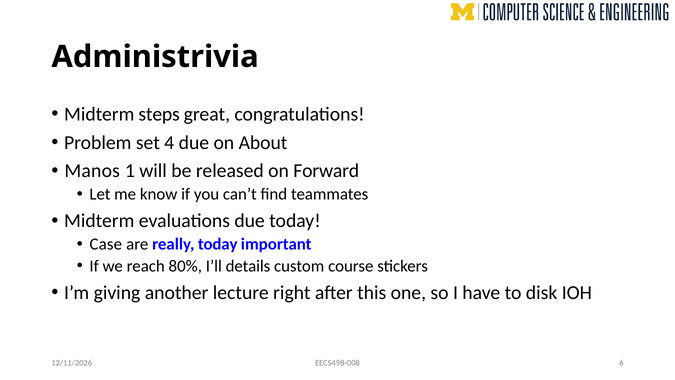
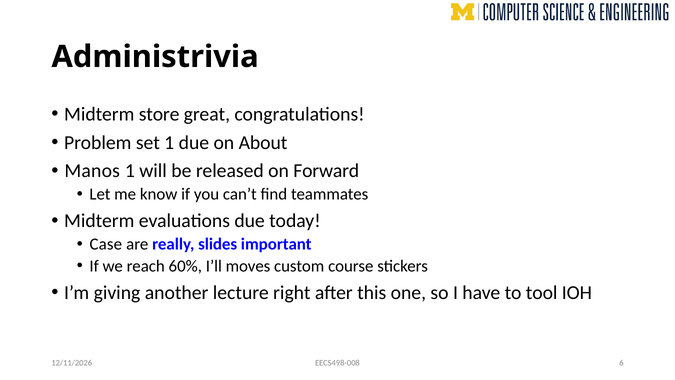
steps: steps -> store
set 4: 4 -> 1
really today: today -> slides
80%: 80% -> 60%
details: details -> moves
disk: disk -> tool
